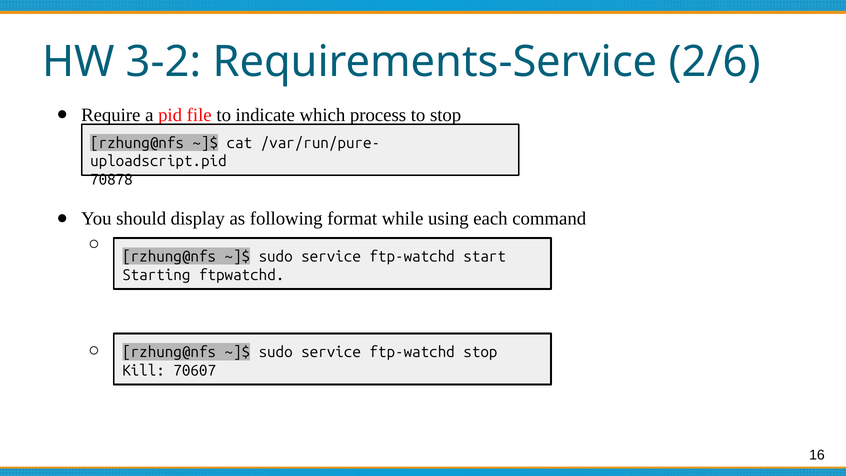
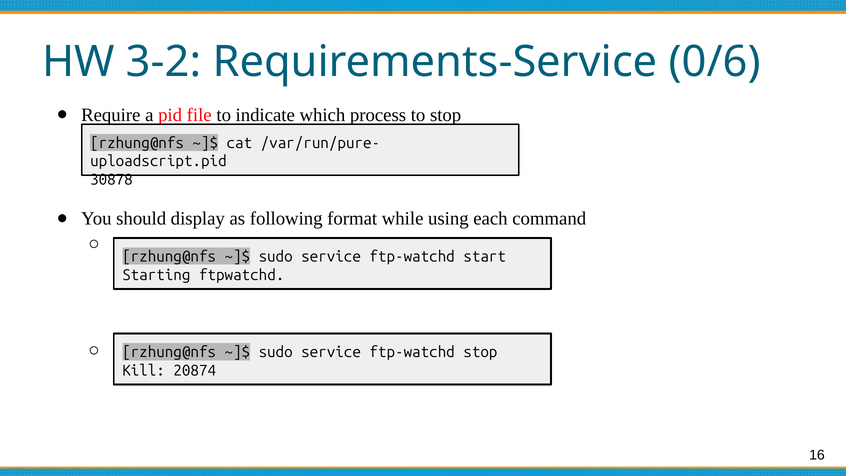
2/6: 2/6 -> 0/6
70878: 70878 -> 30878
70607: 70607 -> 20874
